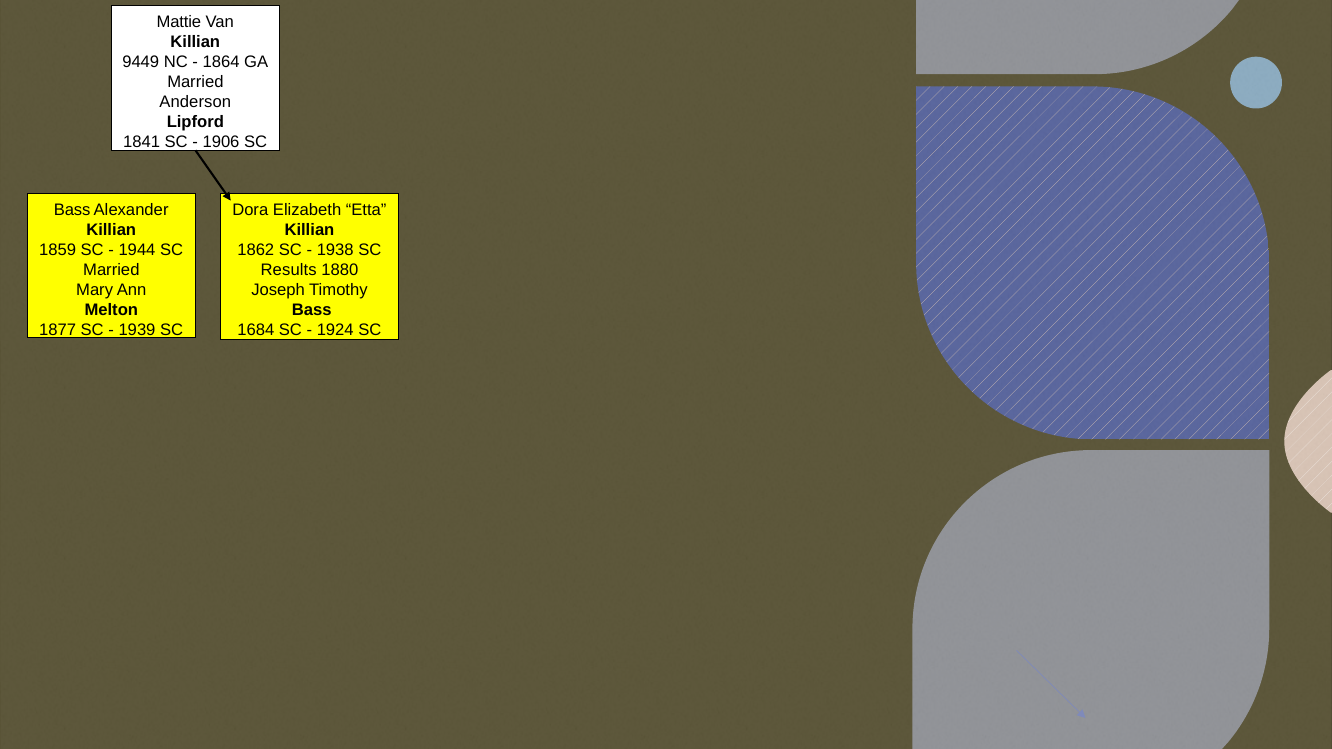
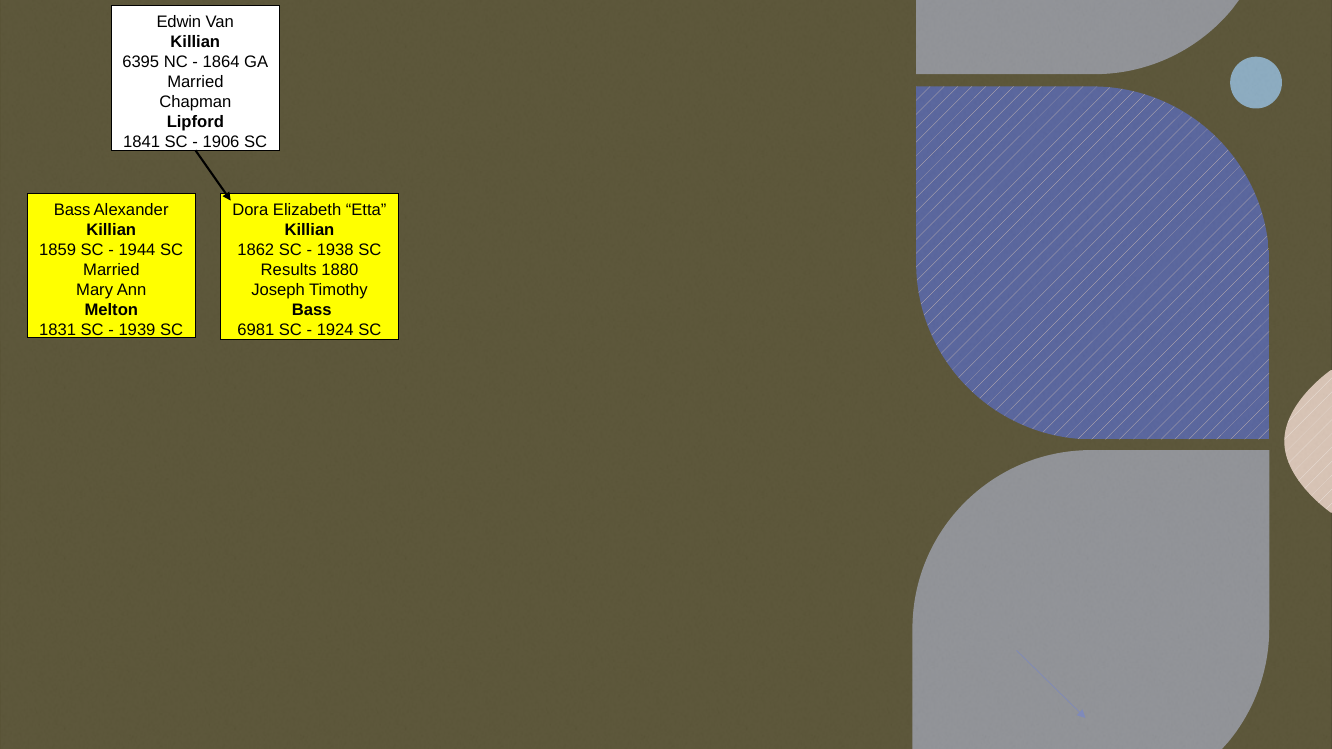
Mattie: Mattie -> Edwin
9449: 9449 -> 6395
Anderson: Anderson -> Chapman
1877: 1877 -> 1831
1684: 1684 -> 6981
